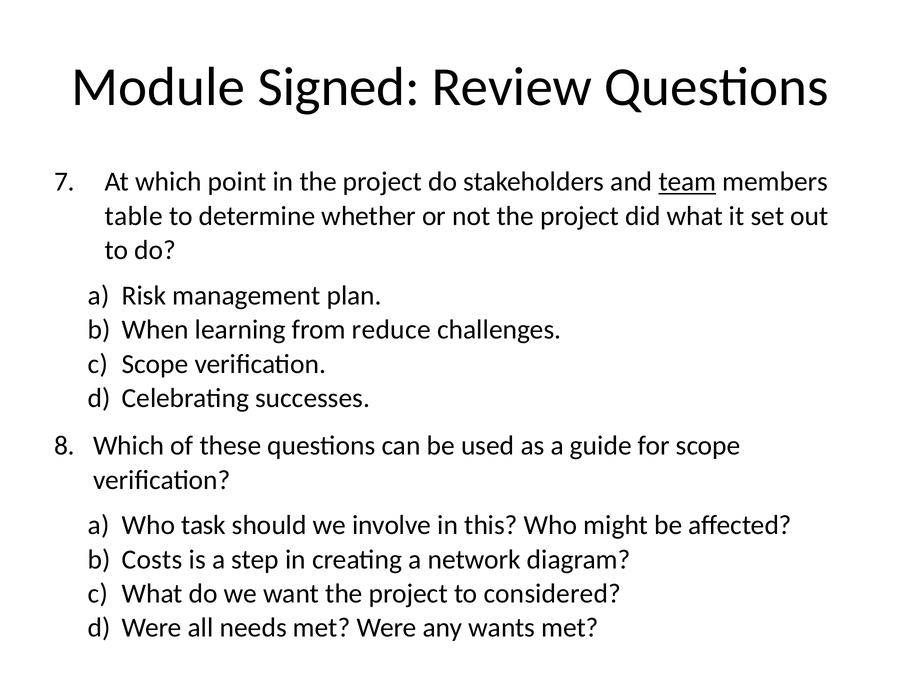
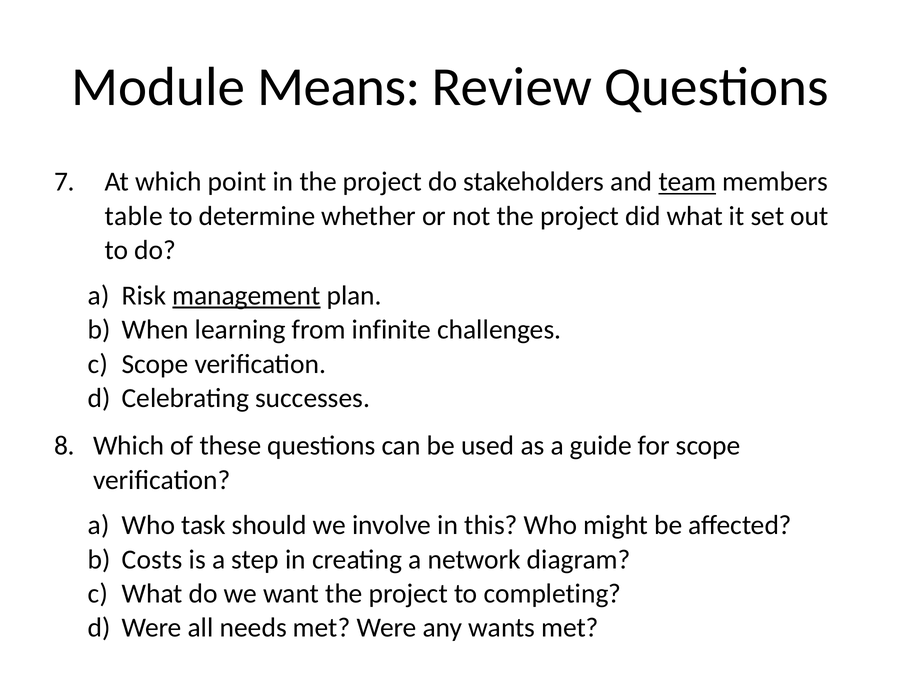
Signed: Signed -> Means
management underline: none -> present
reduce: reduce -> infinite
considered: considered -> completing
